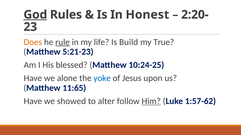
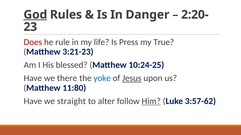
Honest: Honest -> Danger
Does colour: orange -> red
rule underline: present -> none
Build: Build -> Press
5:21-23: 5:21-23 -> 3:21-23
alone: alone -> there
Jesus underline: none -> present
11:65: 11:65 -> 11:80
showed: showed -> straight
1:57-62: 1:57-62 -> 3:57-62
